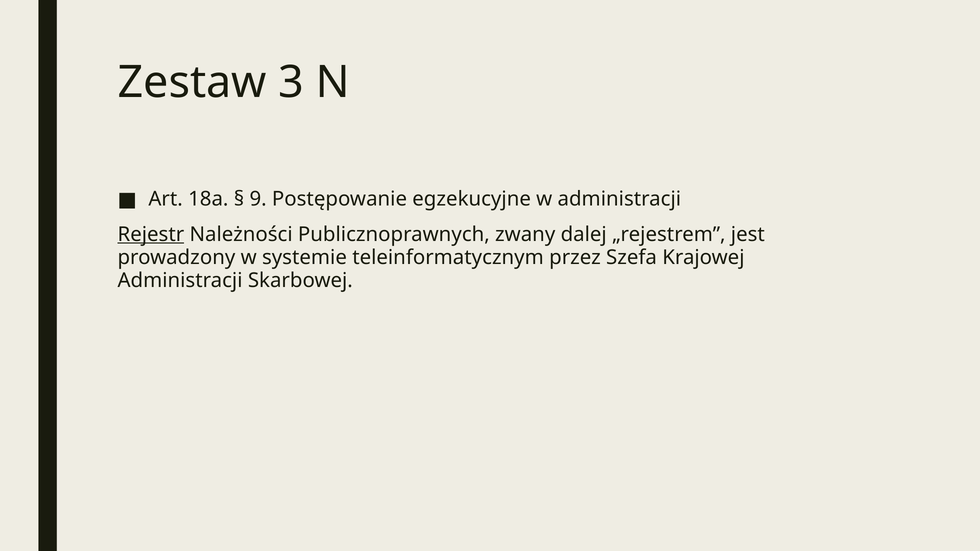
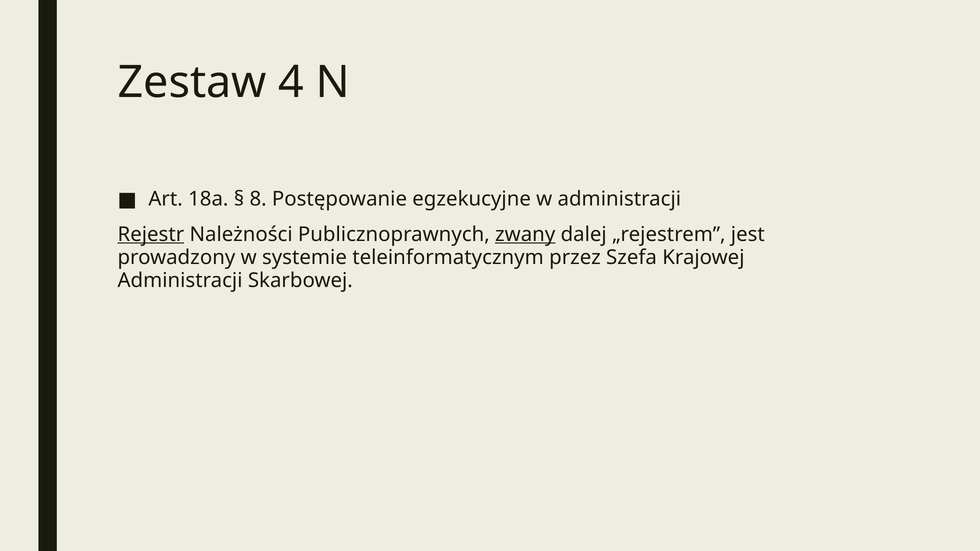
3: 3 -> 4
9: 9 -> 8
zwany underline: none -> present
